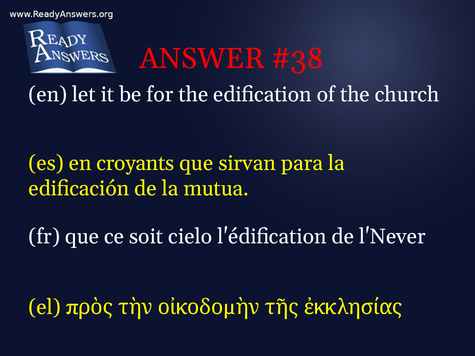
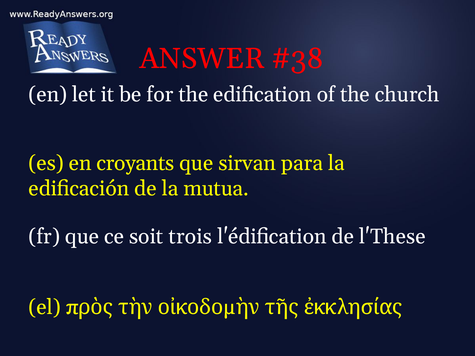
cielo: cielo -> trois
l'Never: l'Never -> l'These
